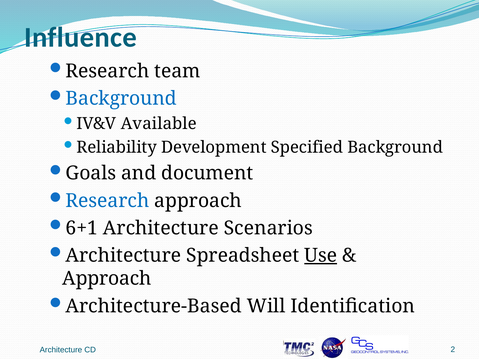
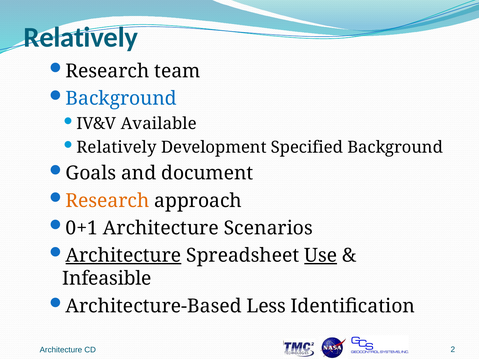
Influence at (80, 37): Influence -> Relatively
Reliability at (117, 147): Reliability -> Relatively
Research at (107, 201) colour: blue -> orange
6+1: 6+1 -> 0+1
Architecture at (123, 256) underline: none -> present
Approach at (107, 279): Approach -> Infeasible
Will: Will -> Less
